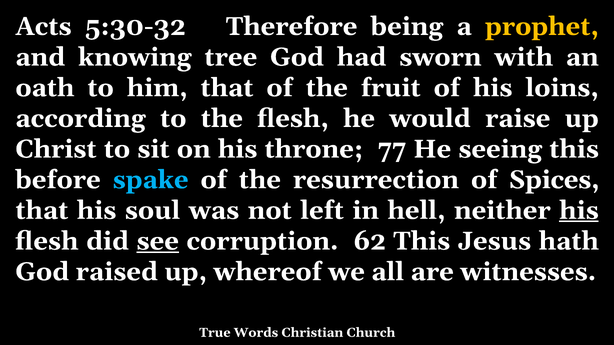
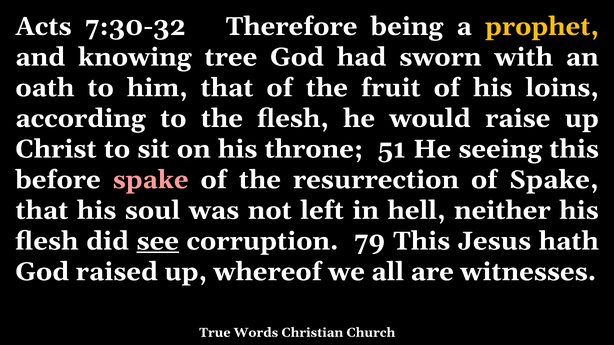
5:30-32: 5:30-32 -> 7:30-32
77: 77 -> 51
spake at (151, 180) colour: light blue -> pink
of Spices: Spices -> Spake
his at (579, 211) underline: present -> none
62: 62 -> 79
